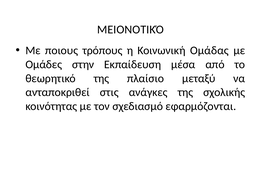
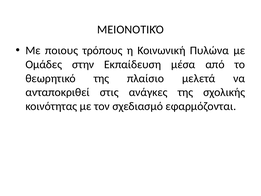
Ομάδας: Ομάδας -> Πυλώνα
μεταξύ: μεταξύ -> μελετά
